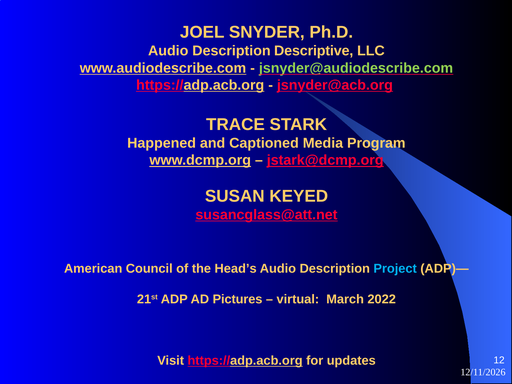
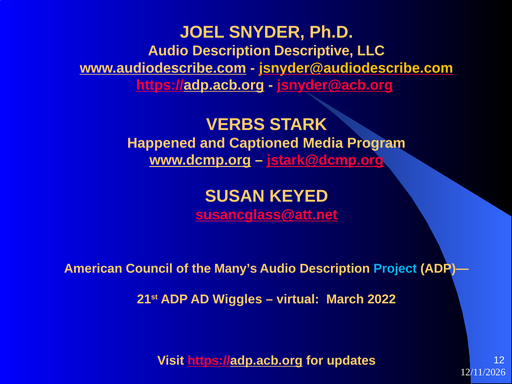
jsnyder@audiodescribe.com colour: light green -> yellow
TRACE: TRACE -> VERBS
Head’s: Head’s -> Many’s
Pictures: Pictures -> Wiggles
